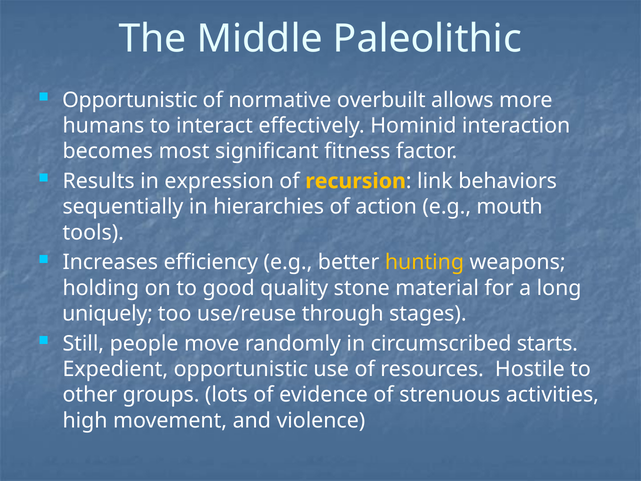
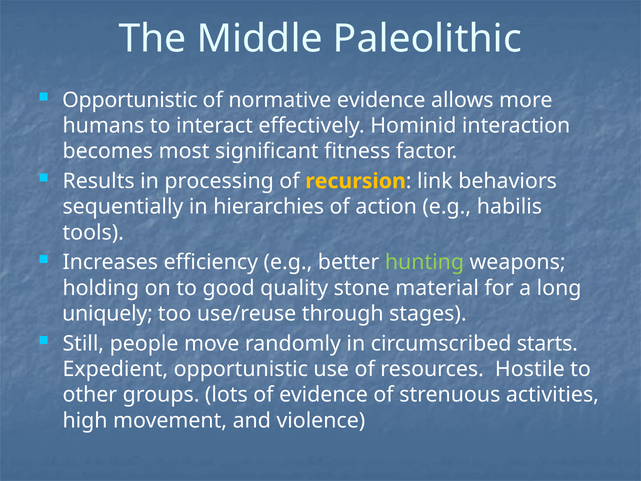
normative overbuilt: overbuilt -> evidence
expression: expression -> processing
mouth: mouth -> habilis
hunting colour: yellow -> light green
